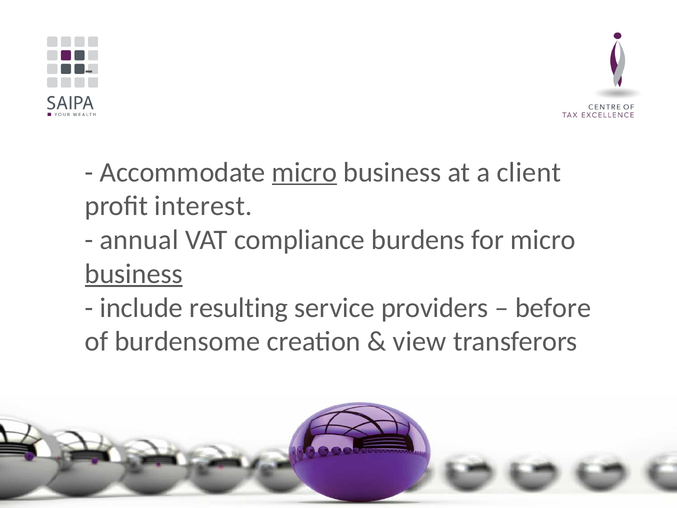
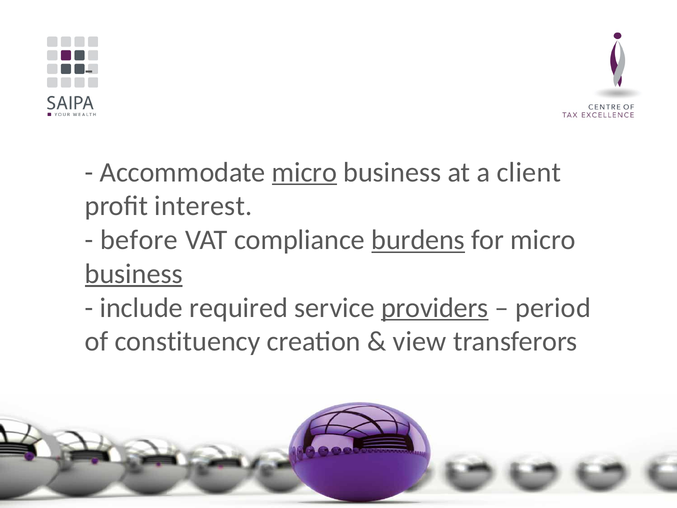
annual: annual -> before
burdens underline: none -> present
resulting: resulting -> required
providers underline: none -> present
before: before -> period
burdensome: burdensome -> constituency
